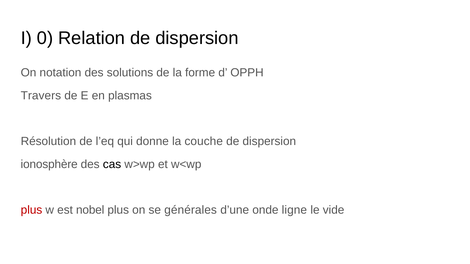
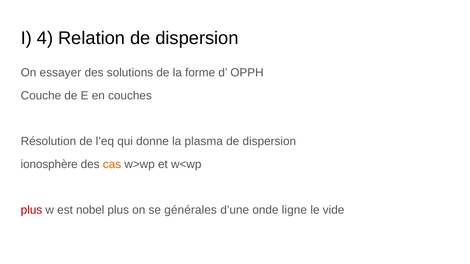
0: 0 -> 4
notation: notation -> essayer
Travers: Travers -> Couche
plasmas: plasmas -> couches
couche: couche -> plasma
cas colour: black -> orange
